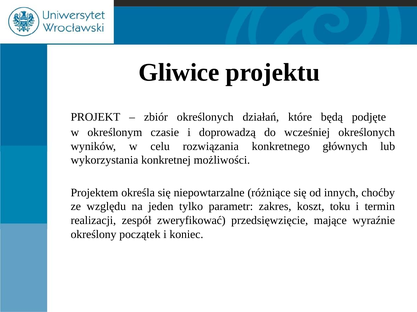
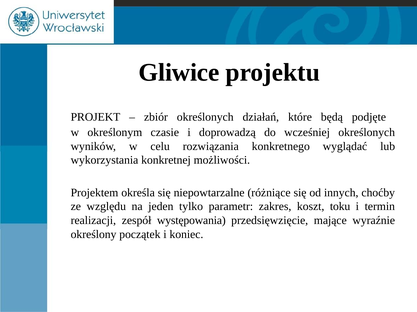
głównych: głównych -> wyglądać
zweryfikować: zweryfikować -> występowania
